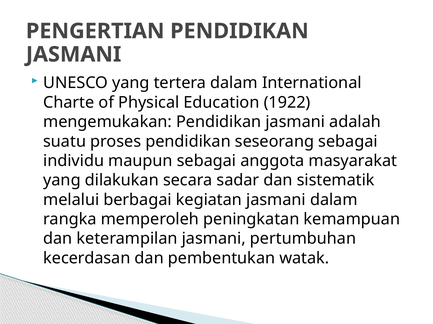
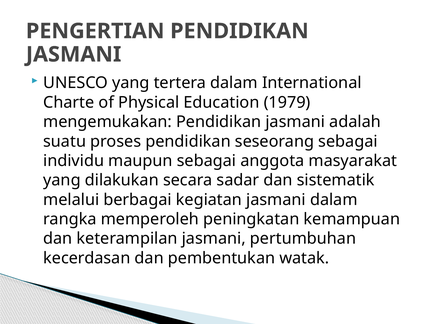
1922: 1922 -> 1979
